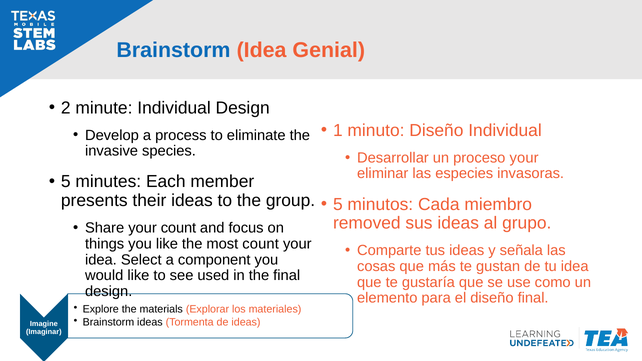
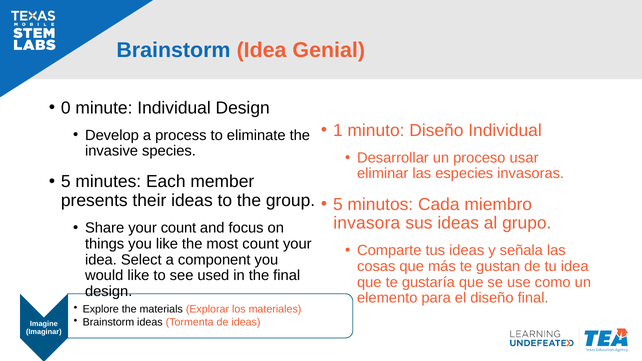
2: 2 -> 0
proceso your: your -> usar
removed: removed -> invasora
